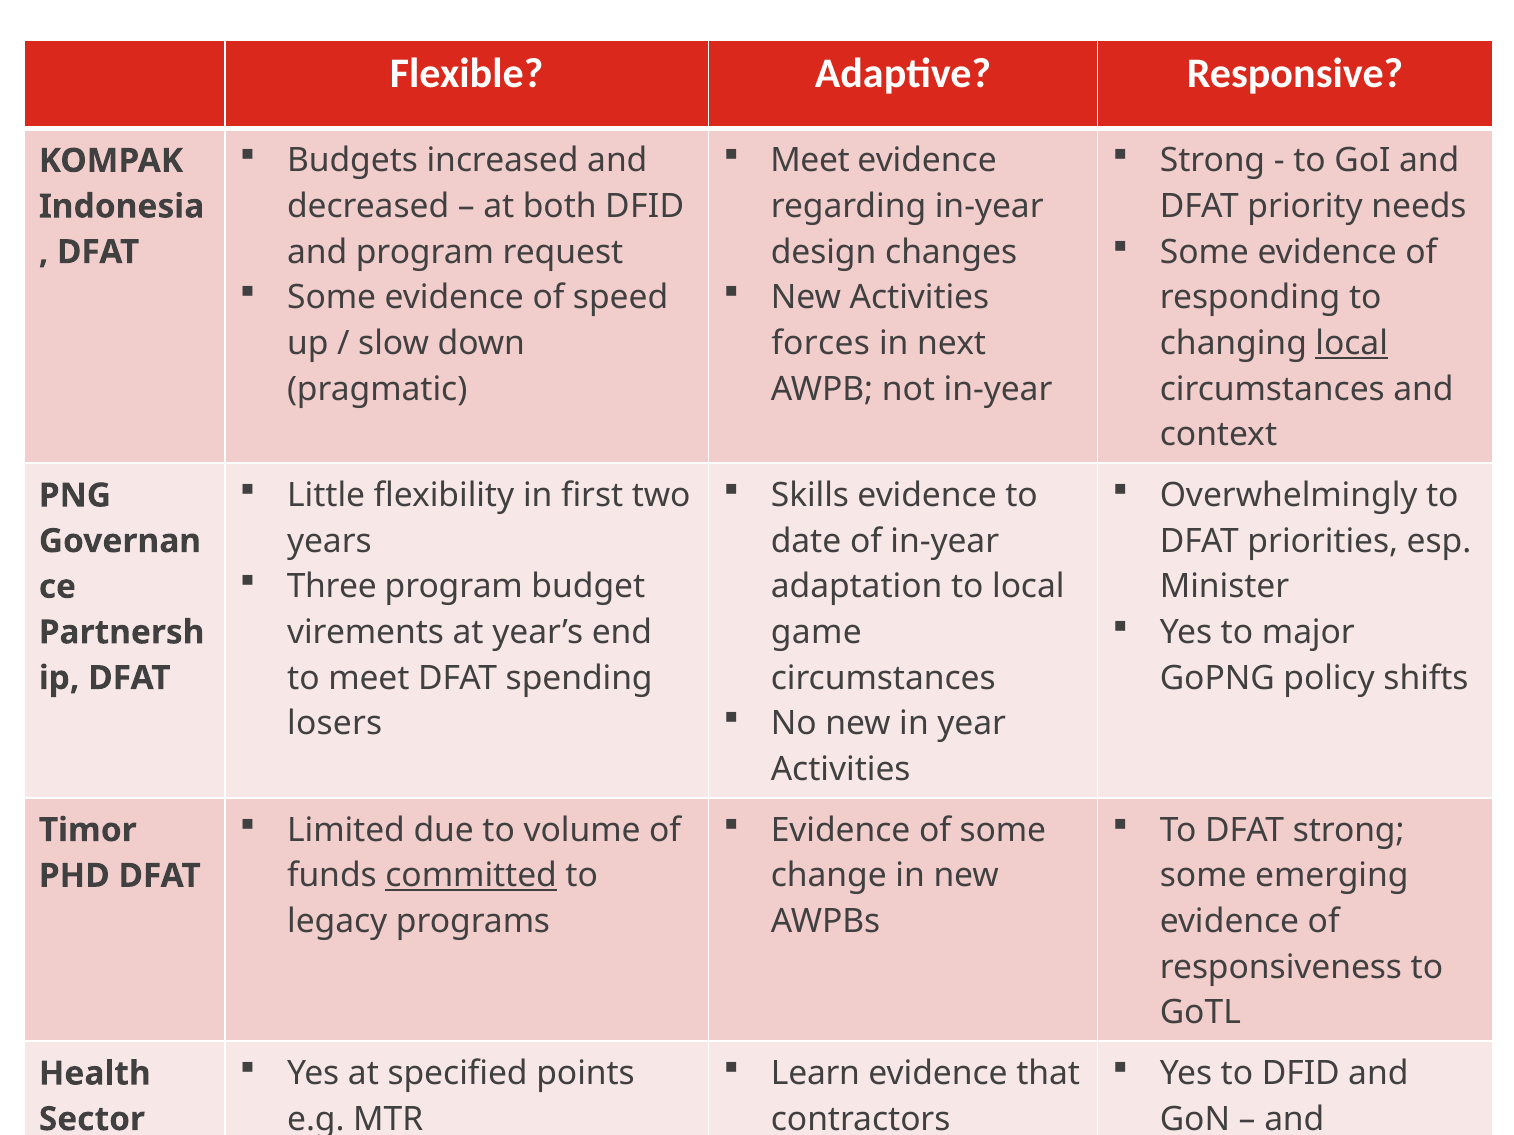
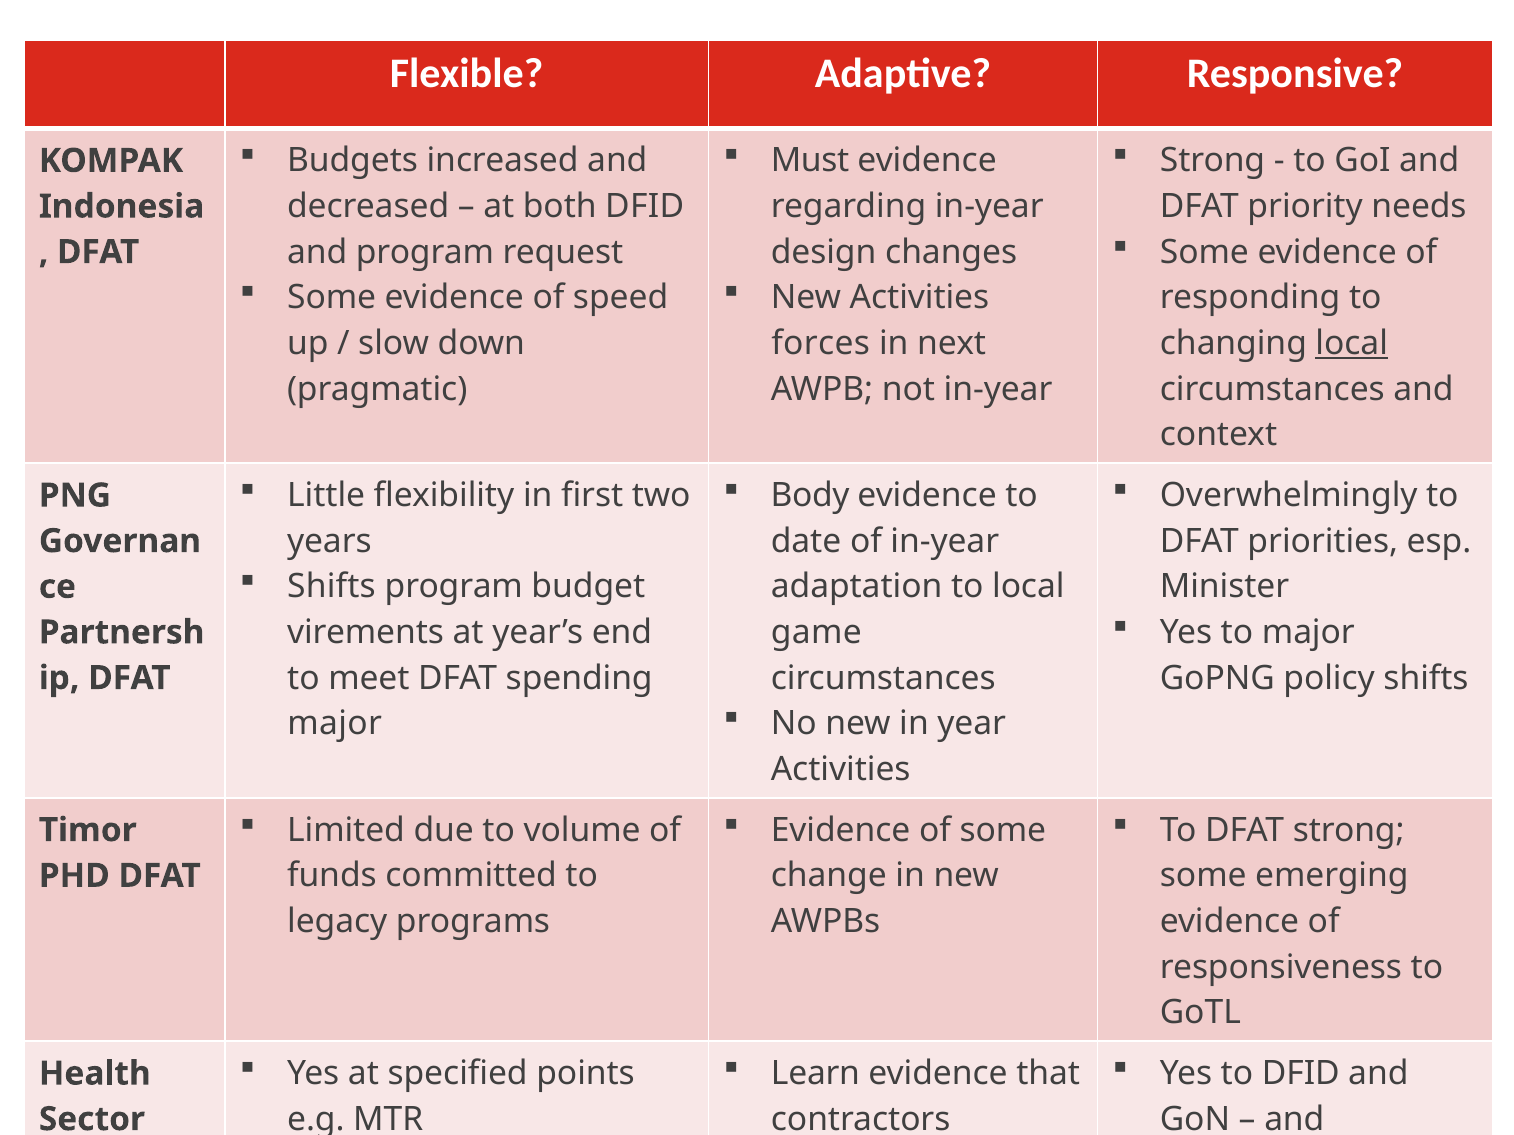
Meet at (810, 161): Meet -> Must
Skills: Skills -> Body
Three at (332, 587): Three -> Shifts
losers at (335, 724): losers -> major
committed underline: present -> none
